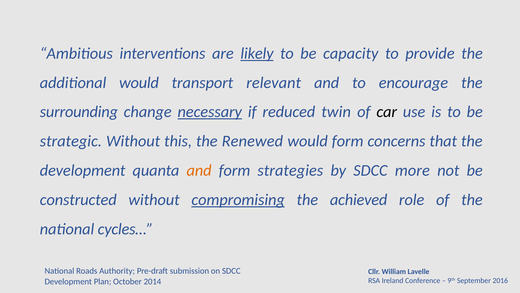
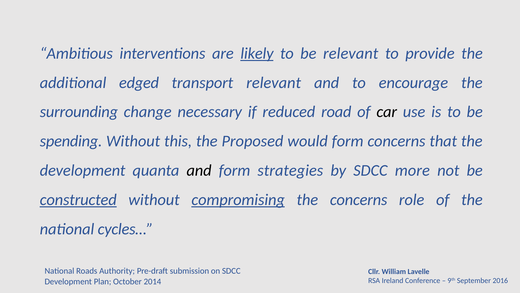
be capacity: capacity -> relevant
additional would: would -> edged
necessary underline: present -> none
twin: twin -> road
strategic: strategic -> spending
Renewed: Renewed -> Proposed
and at (199, 170) colour: orange -> black
constructed underline: none -> present
the achieved: achieved -> concerns
